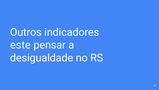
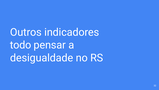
este: este -> todo
